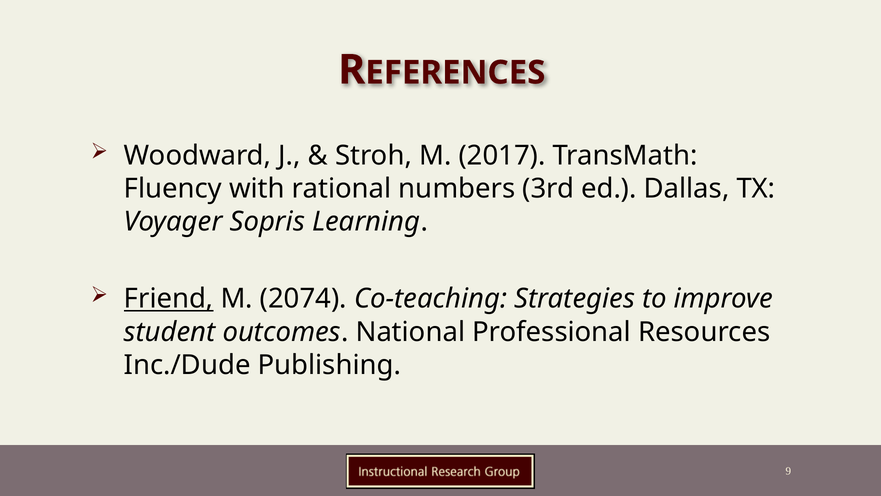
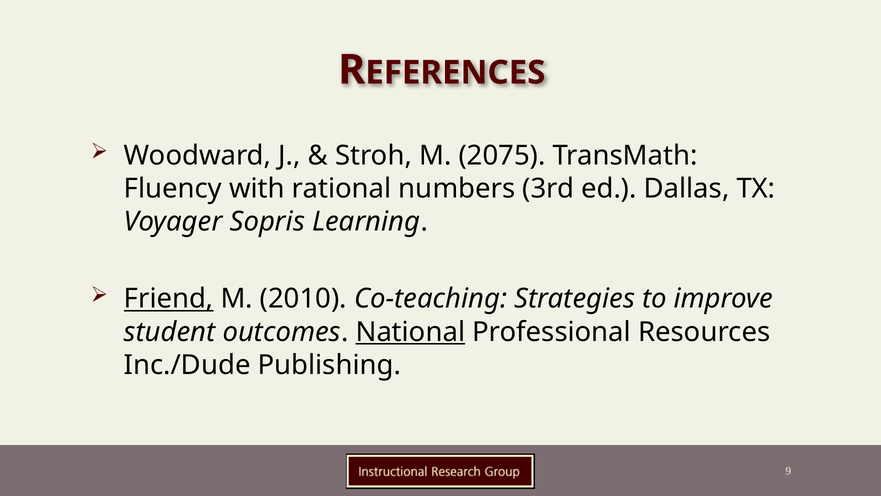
2017: 2017 -> 2075
2074: 2074 -> 2010
National underline: none -> present
